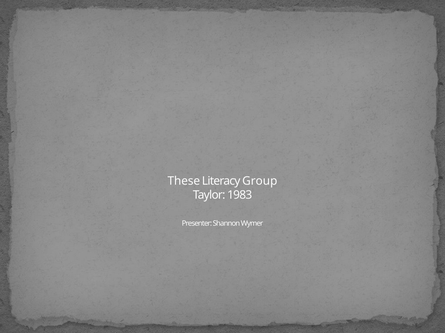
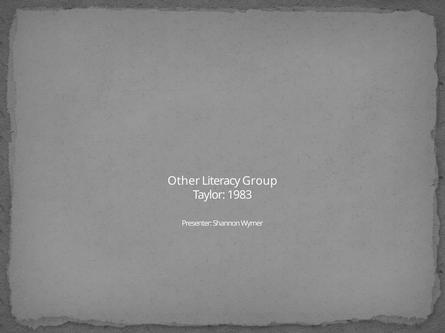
These: These -> Other
